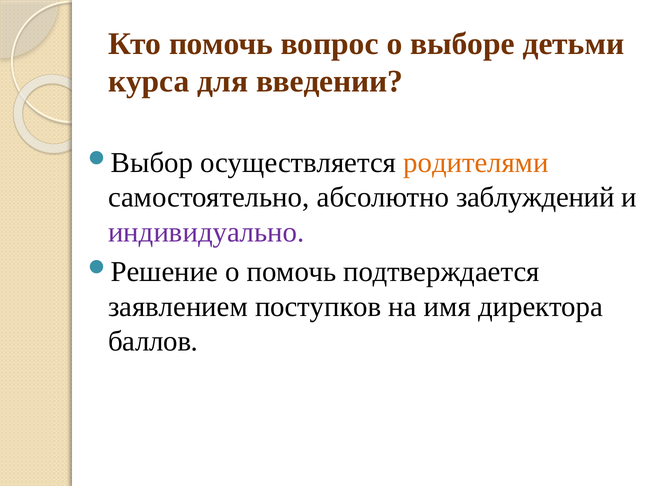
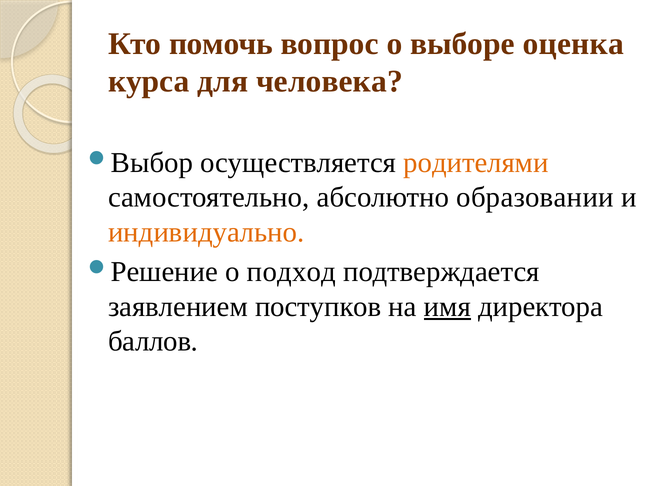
детьми: детьми -> оценка
введении: введении -> человека
заблуждений: заблуждений -> образовании
индивидуально colour: purple -> orange
о помочь: помочь -> подход
имя underline: none -> present
